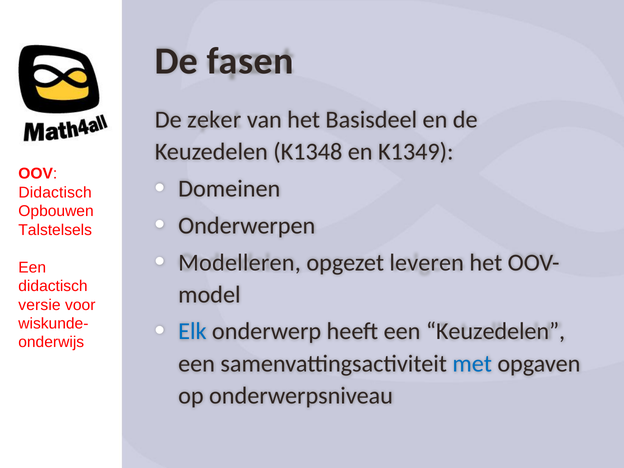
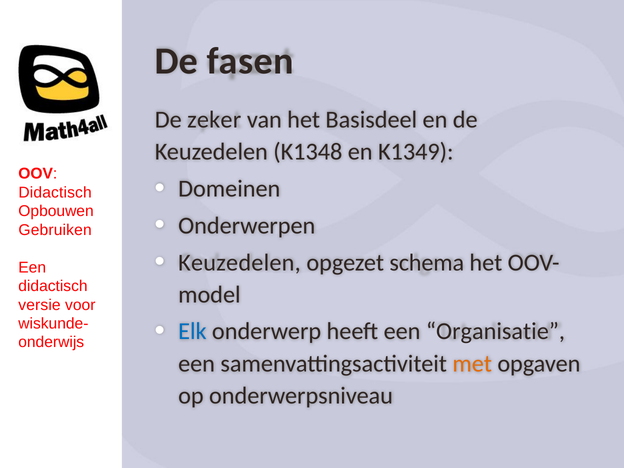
Talstelsels: Talstelsels -> Gebruiken
Modelleren at (240, 263): Modelleren -> Keuzedelen
leveren: leveren -> schema
een Keuzedelen: Keuzedelen -> Organisatie
met colour: blue -> orange
